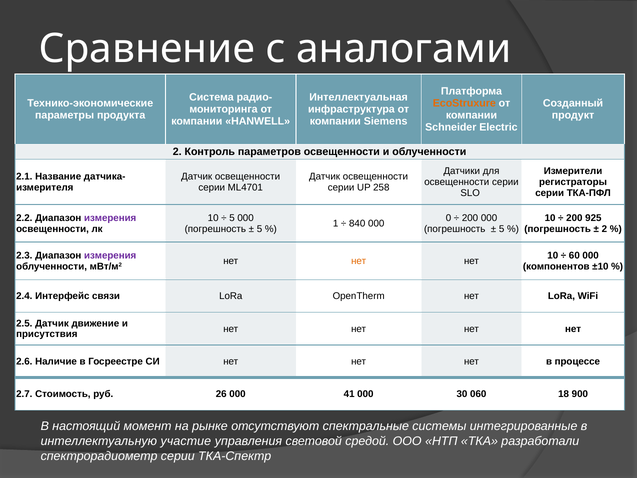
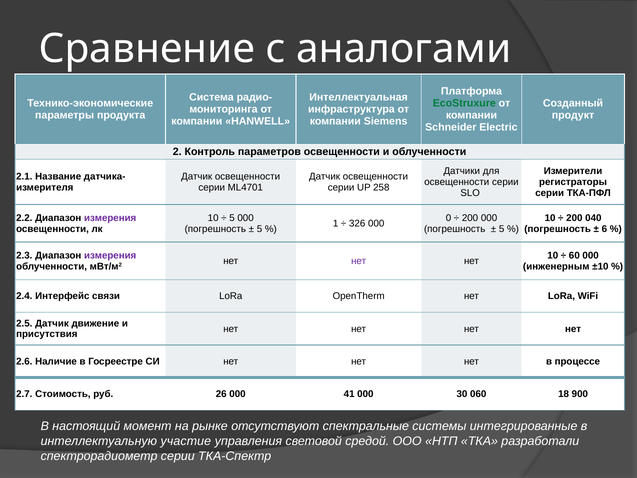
EcoStruxure colour: orange -> green
925: 925 -> 040
840: 840 -> 326
2 at (604, 229): 2 -> 6
нет at (359, 261) colour: orange -> purple
компонентов: компонентов -> инженерным
